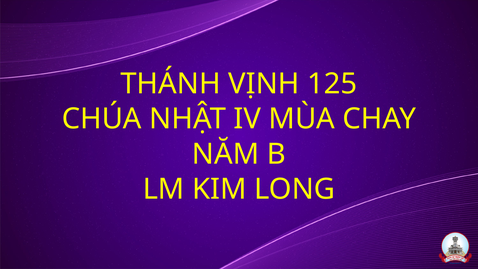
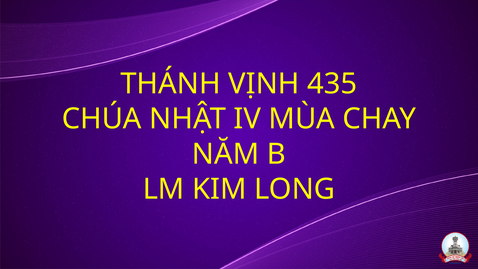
125: 125 -> 435
